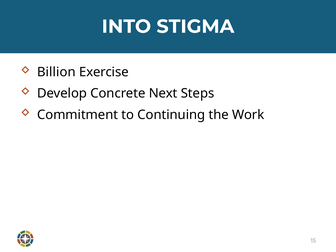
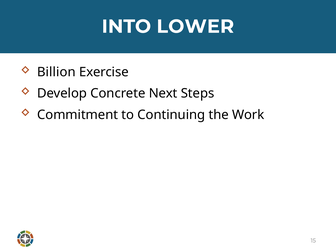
STIGMA: STIGMA -> LOWER
